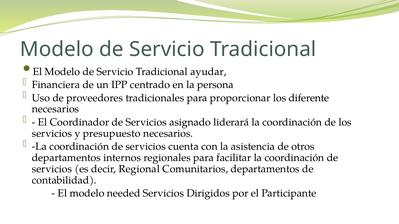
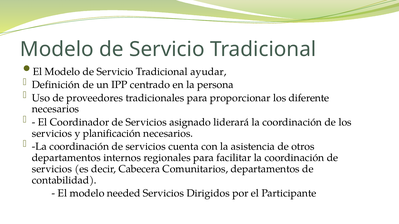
Financiera: Financiera -> Definición
presupuesto: presupuesto -> planificación
Regional: Regional -> Cabecera
